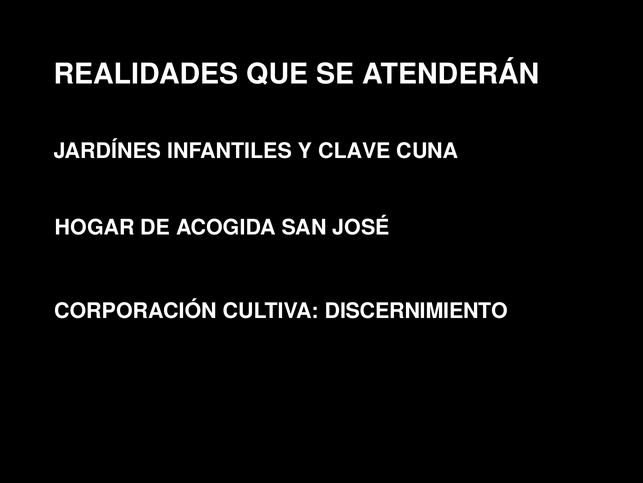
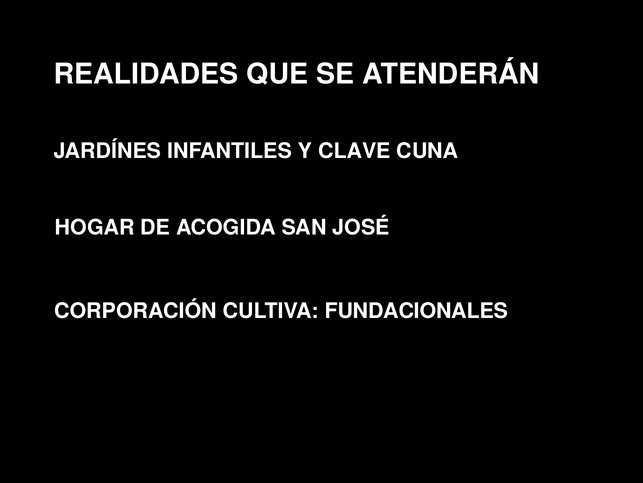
DISCERNIMIENTO: DISCERNIMIENTO -> FUNDACIONALES
